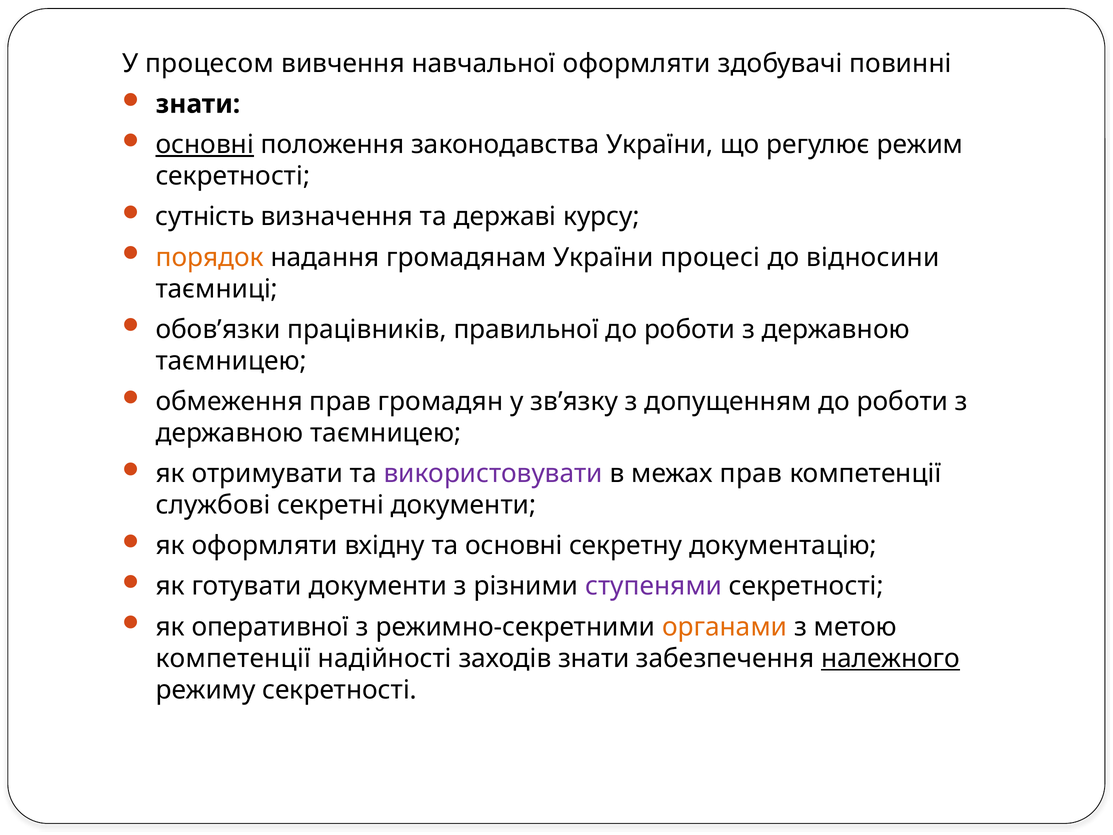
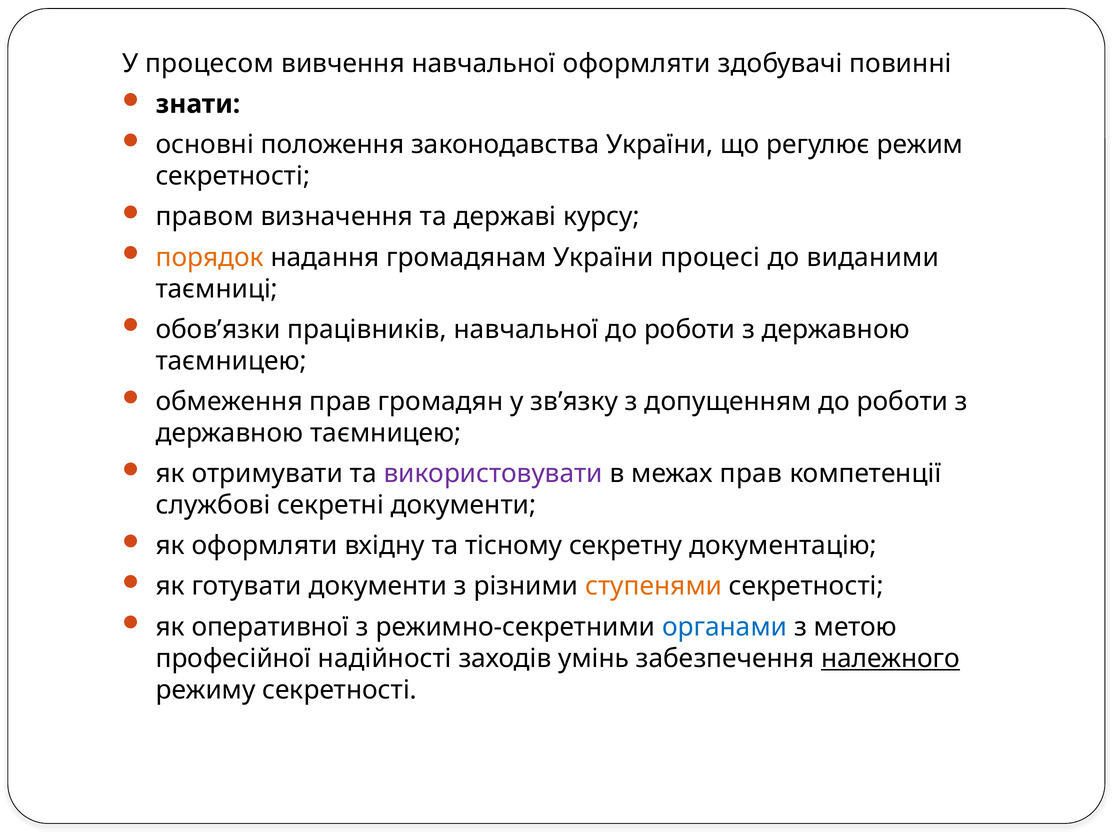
основні at (205, 145) underline: present -> none
сутність: сутність -> правом
відносини: відносини -> виданими
працівників правильної: правильної -> навчальної
та основні: основні -> тісному
ступенями colour: purple -> orange
органами colour: orange -> blue
компетенції at (233, 658): компетенції -> професійної
заходів знати: знати -> умінь
